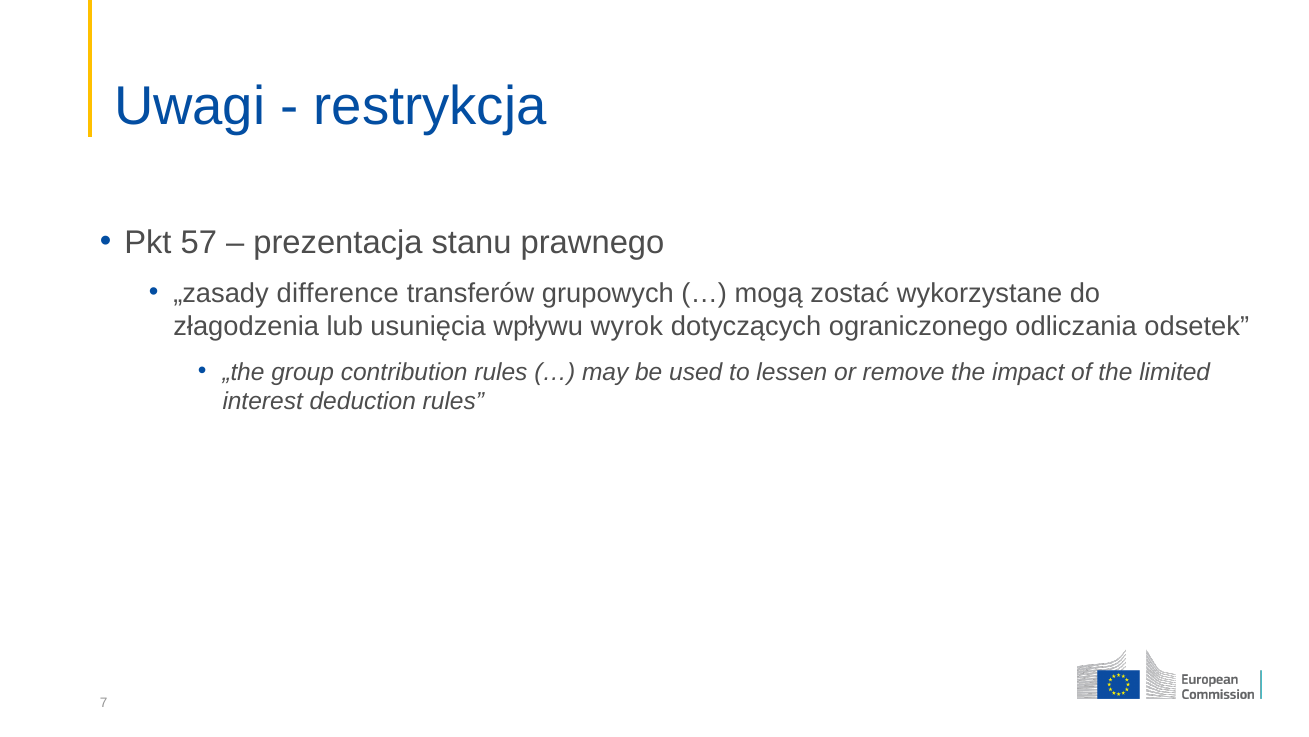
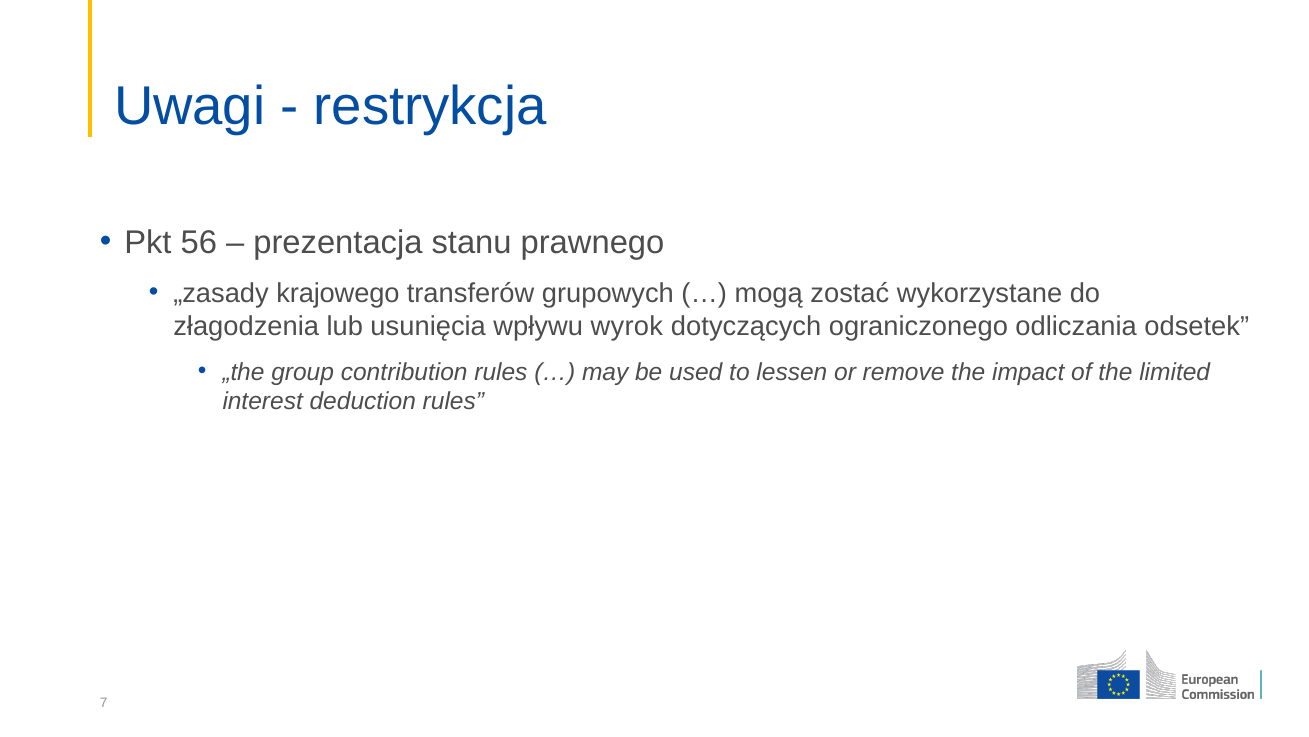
57: 57 -> 56
difference: difference -> krajowego
